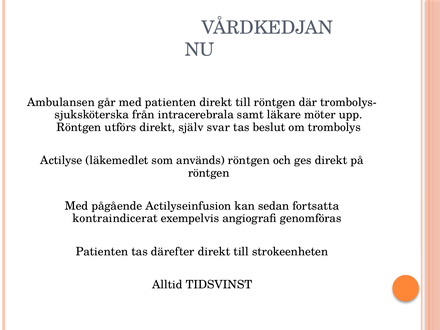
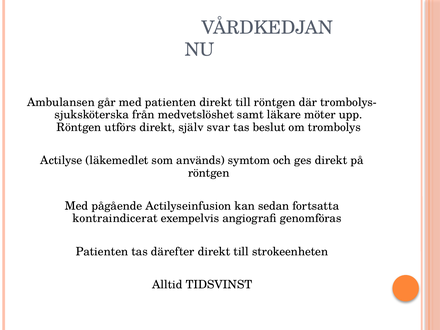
intracerebrala: intracerebrala -> medvetslöshet
används röntgen: röntgen -> symtom
